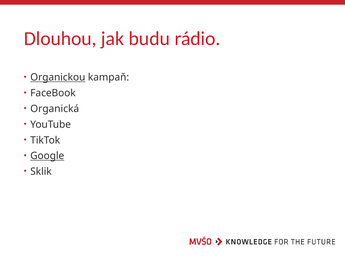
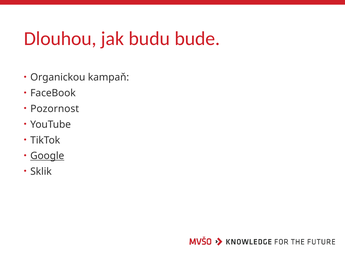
rádio: rádio -> bude
Organickou underline: present -> none
Organická: Organická -> Pozornost
